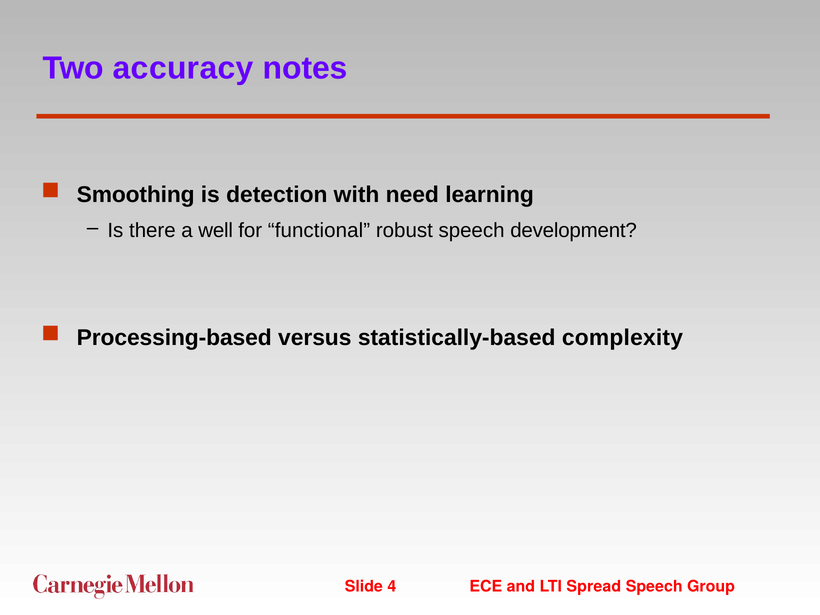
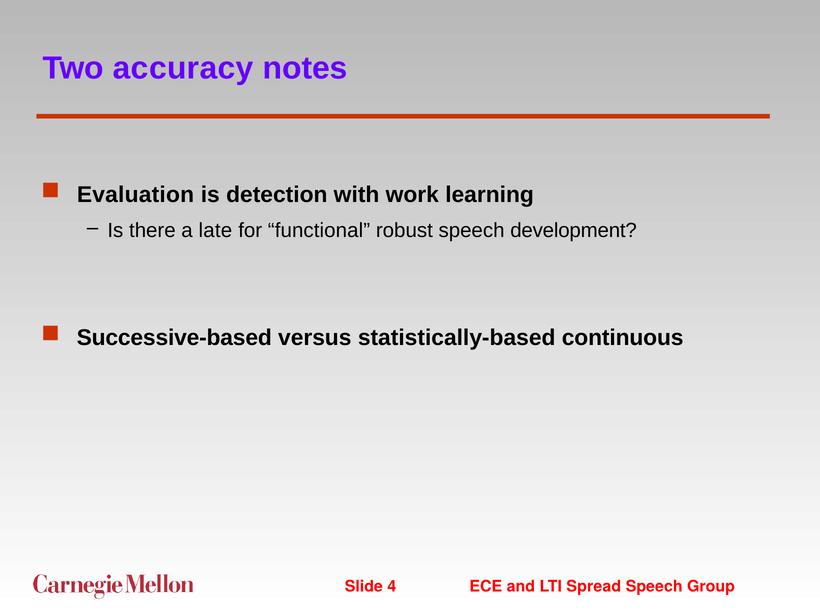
Smoothing: Smoothing -> Evaluation
need: need -> work
well: well -> late
Processing-based: Processing-based -> Successive-based
complexity: complexity -> continuous
